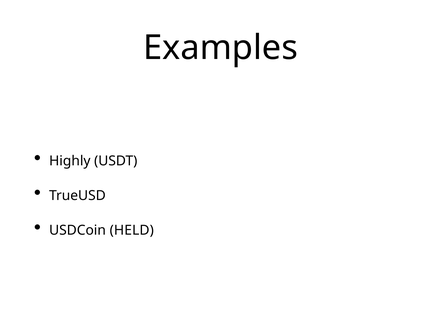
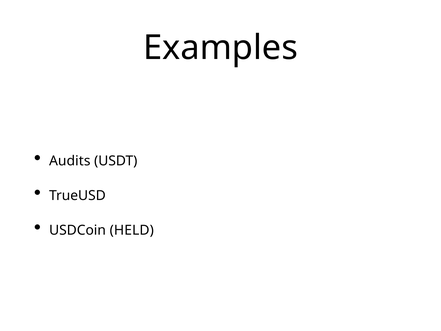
Highly: Highly -> Audits
